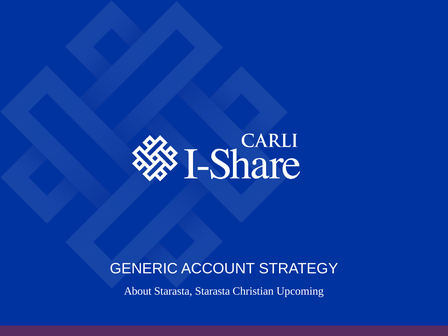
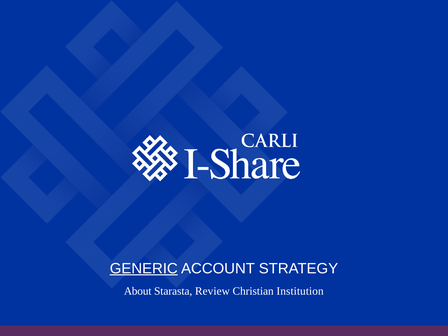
GENERIC underline: none -> present
Starasta Starasta: Starasta -> Review
Upcoming: Upcoming -> Institution
